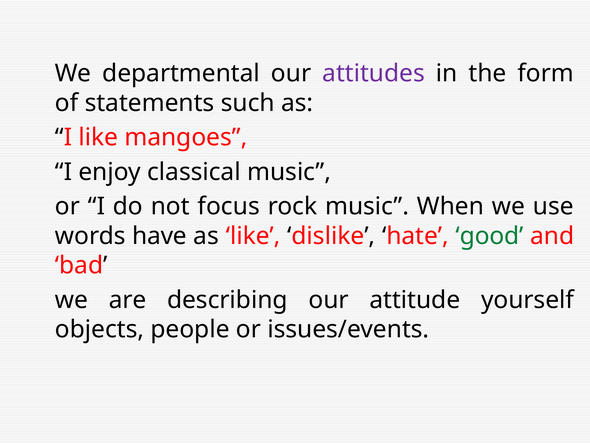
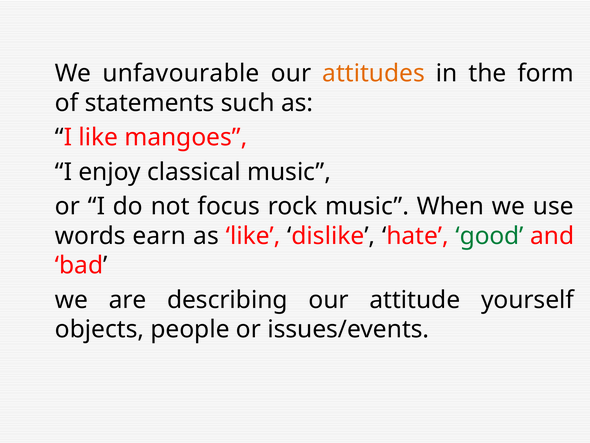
departmental: departmental -> unfavourable
attitudes colour: purple -> orange
have: have -> earn
